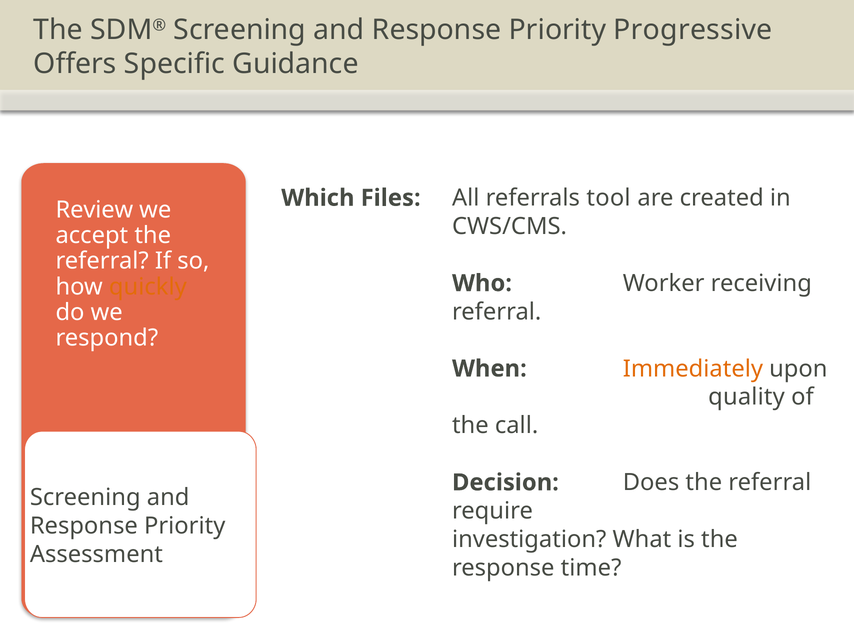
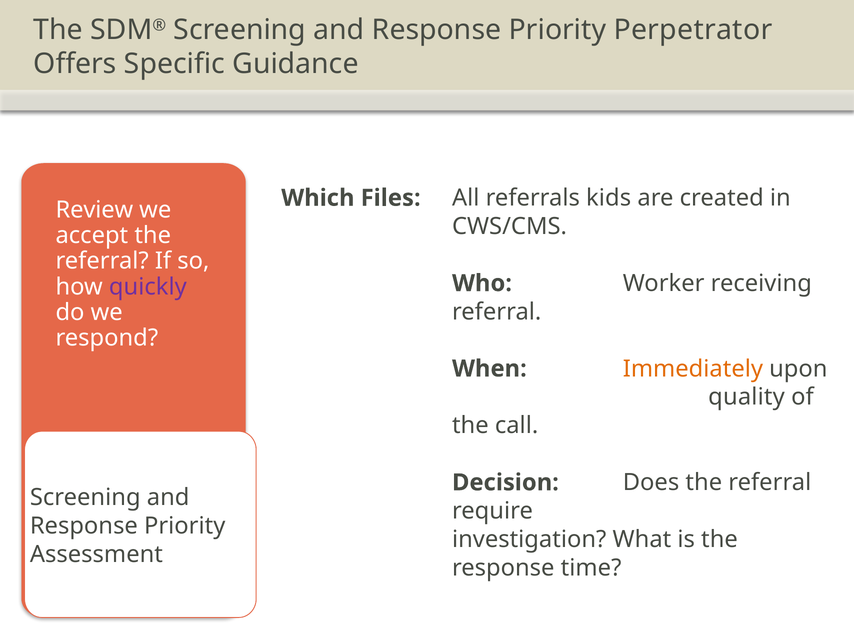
Progressive: Progressive -> Perpetrator
tool: tool -> kids
quickly colour: orange -> purple
